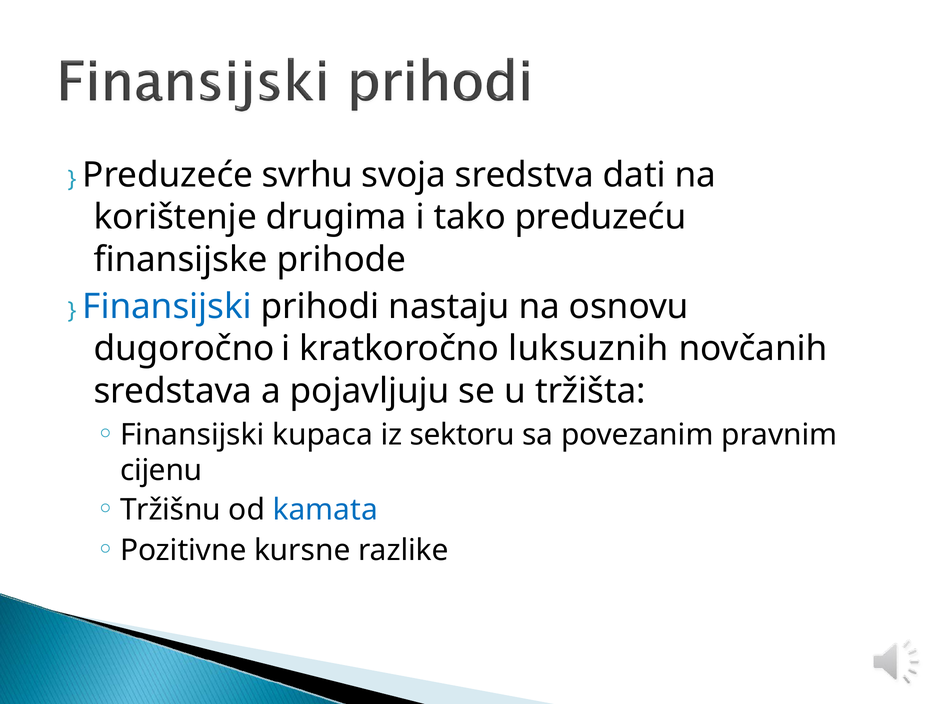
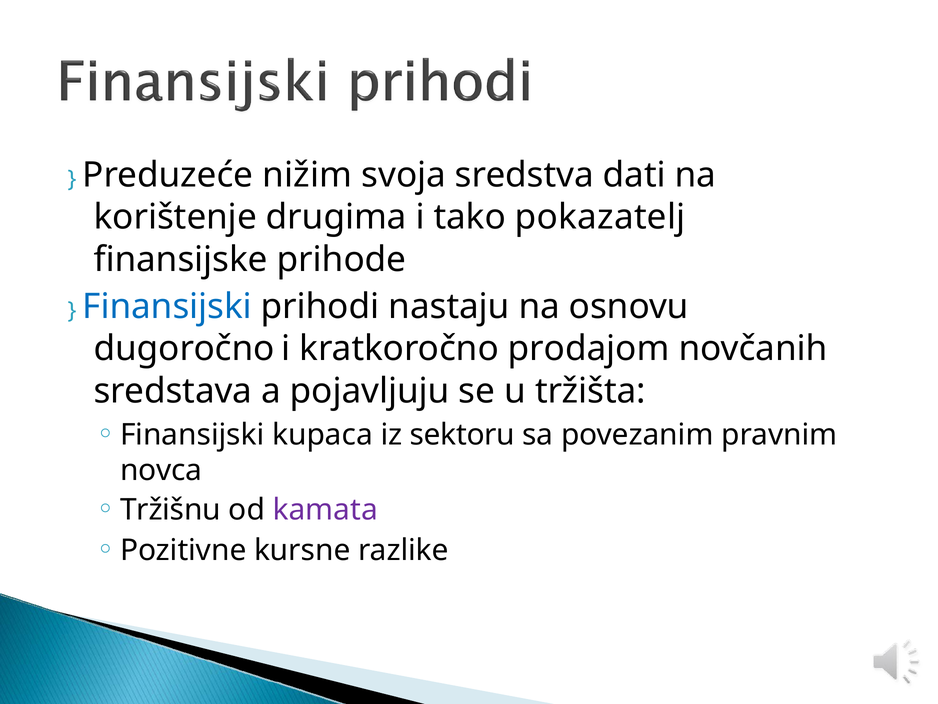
svrhu: svrhu -> nižim
preduzeću: preduzeću -> pokazatelj
luksuznih: luksuznih -> prodajom
cijenu: cijenu -> novca
kamata colour: blue -> purple
